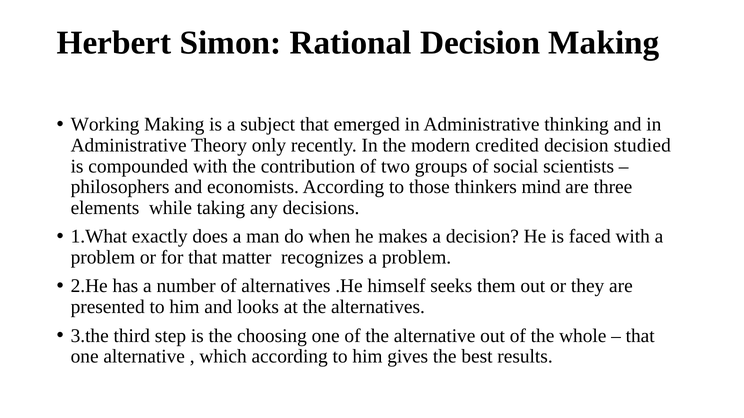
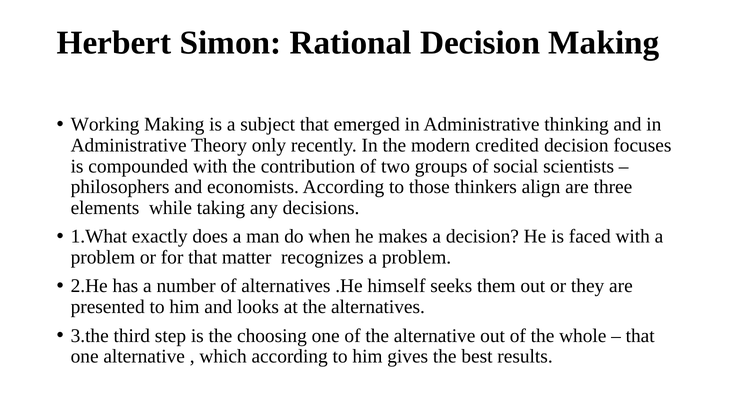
studied: studied -> focuses
mind: mind -> align
